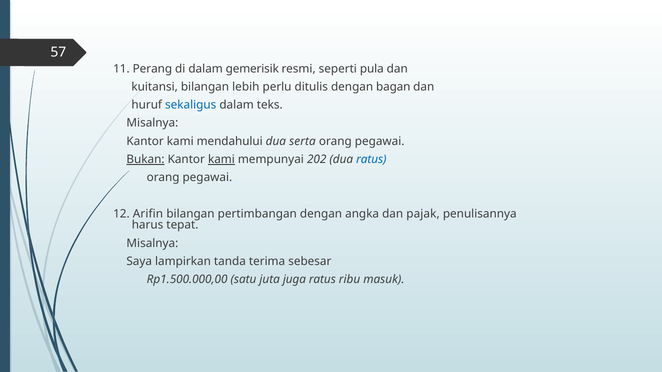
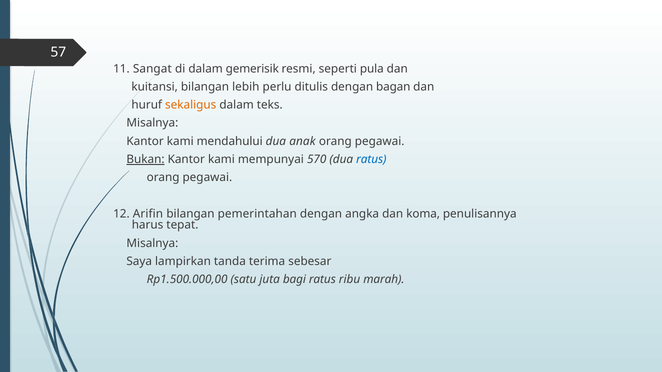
Perang: Perang -> Sangat
sekaligus colour: blue -> orange
serta: serta -> anak
kami at (221, 160) underline: present -> none
202: 202 -> 570
pertimbangan: pertimbangan -> pemerintahan
pajak: pajak -> koma
juga: juga -> bagi
masuk: masuk -> marah
